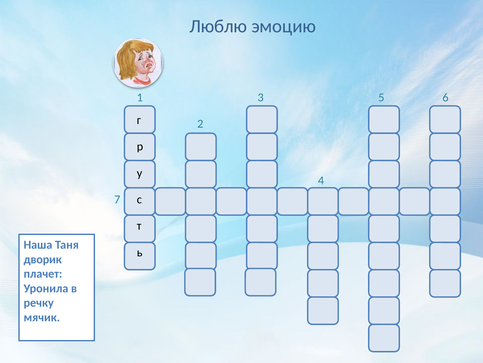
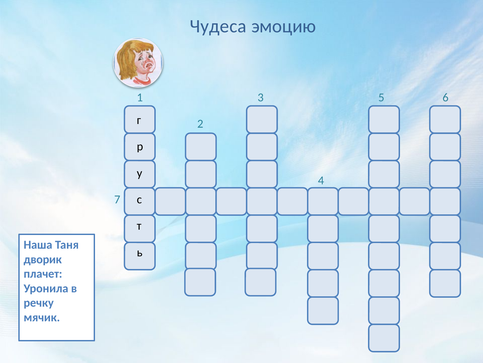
Люблю: Люблю -> Чудеса
